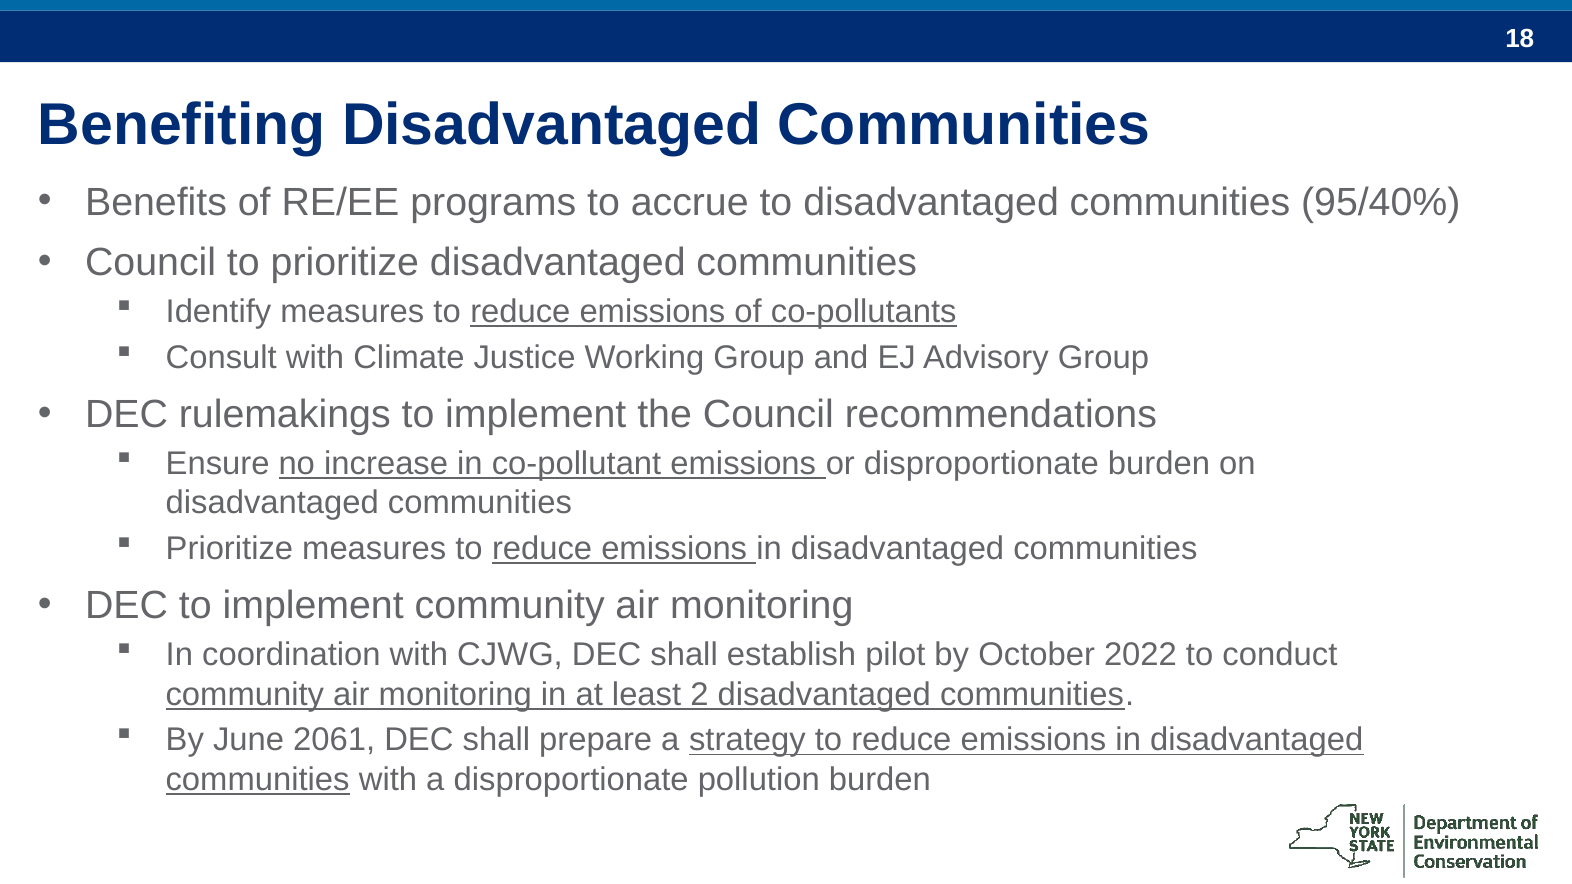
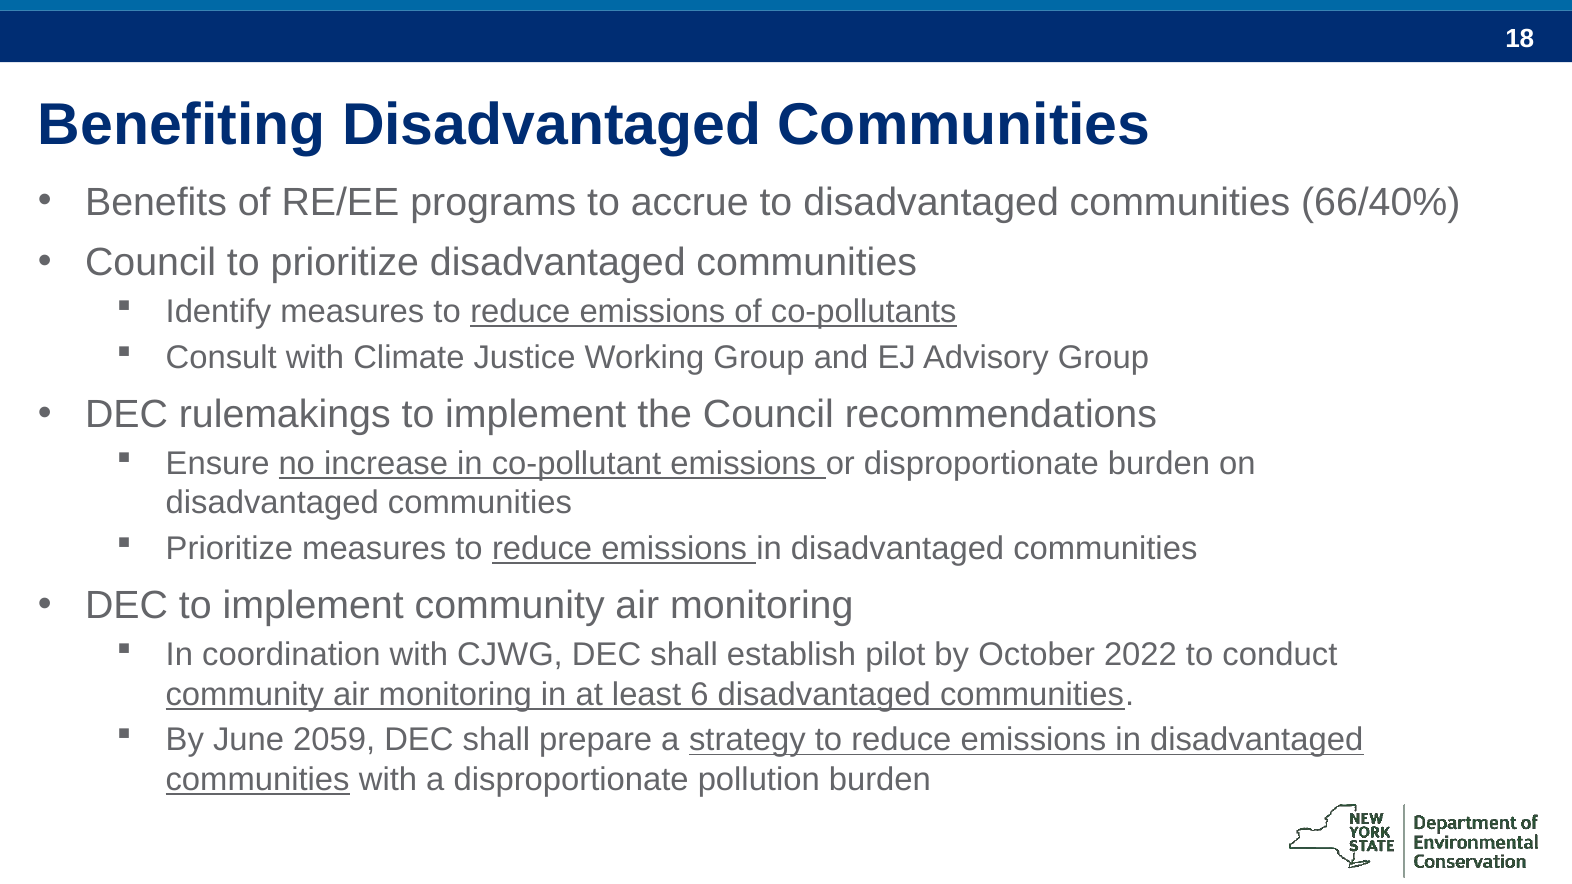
95/40%: 95/40% -> 66/40%
2: 2 -> 6
2061: 2061 -> 2059
